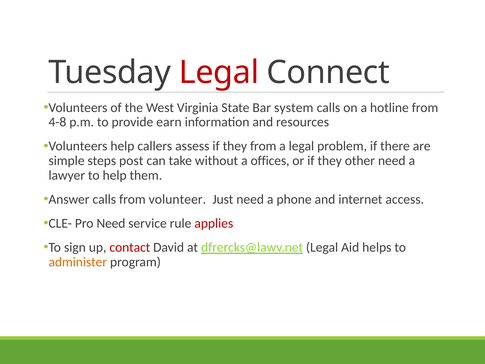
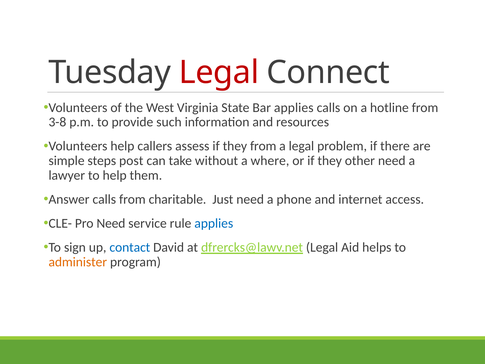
Bar system: system -> applies
4-8: 4-8 -> 3-8
earn: earn -> such
offices: offices -> where
volunteer: volunteer -> charitable
applies at (214, 223) colour: red -> blue
contact colour: red -> blue
